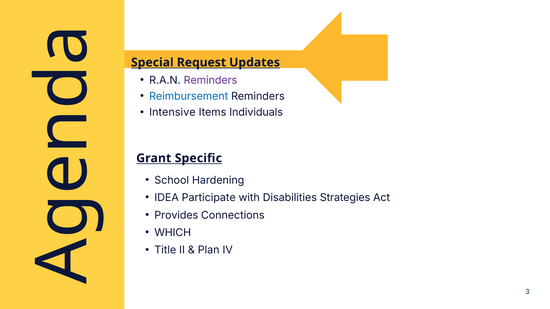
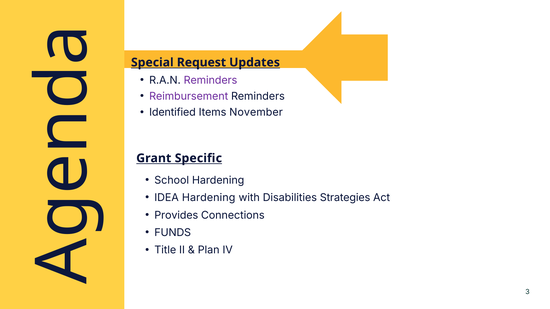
Reimbursement colour: blue -> purple
Intensive: Intensive -> Identified
Individuals: Individuals -> November
IDEA Participate: Participate -> Hardening
WHICH: WHICH -> FUNDS
